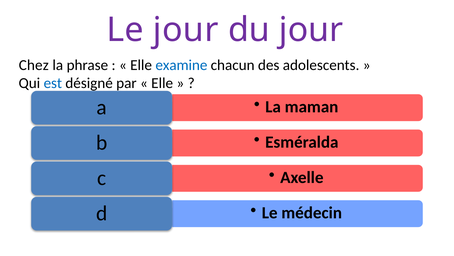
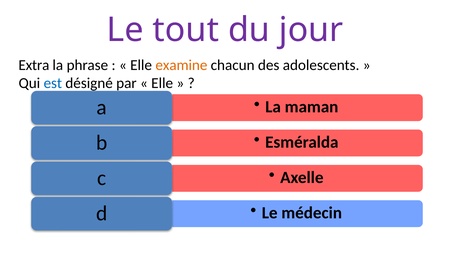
Le jour: jour -> tout
Chez: Chez -> Extra
examine colour: blue -> orange
